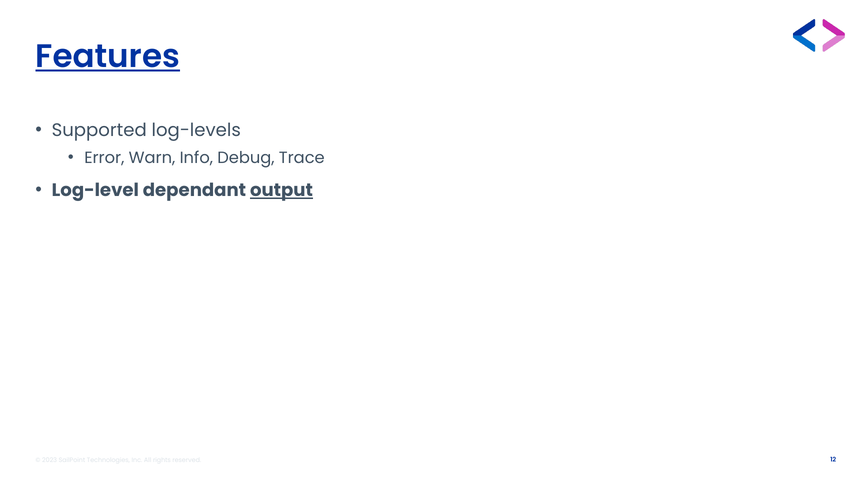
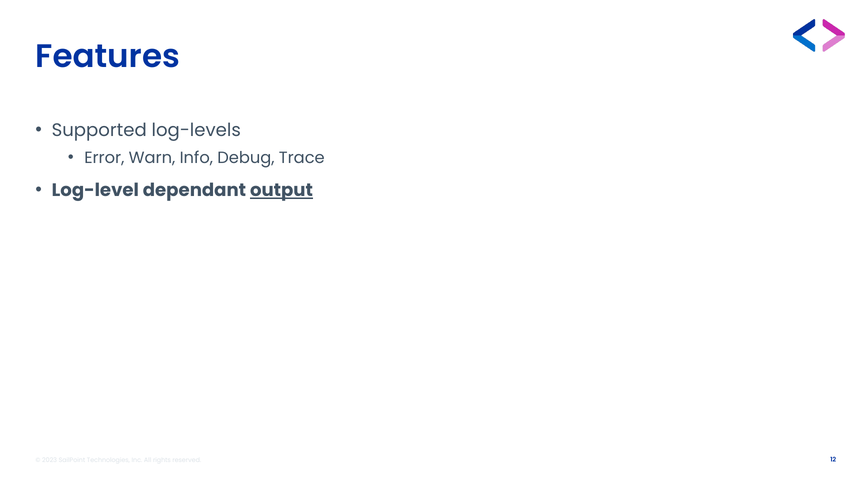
Features underline: present -> none
